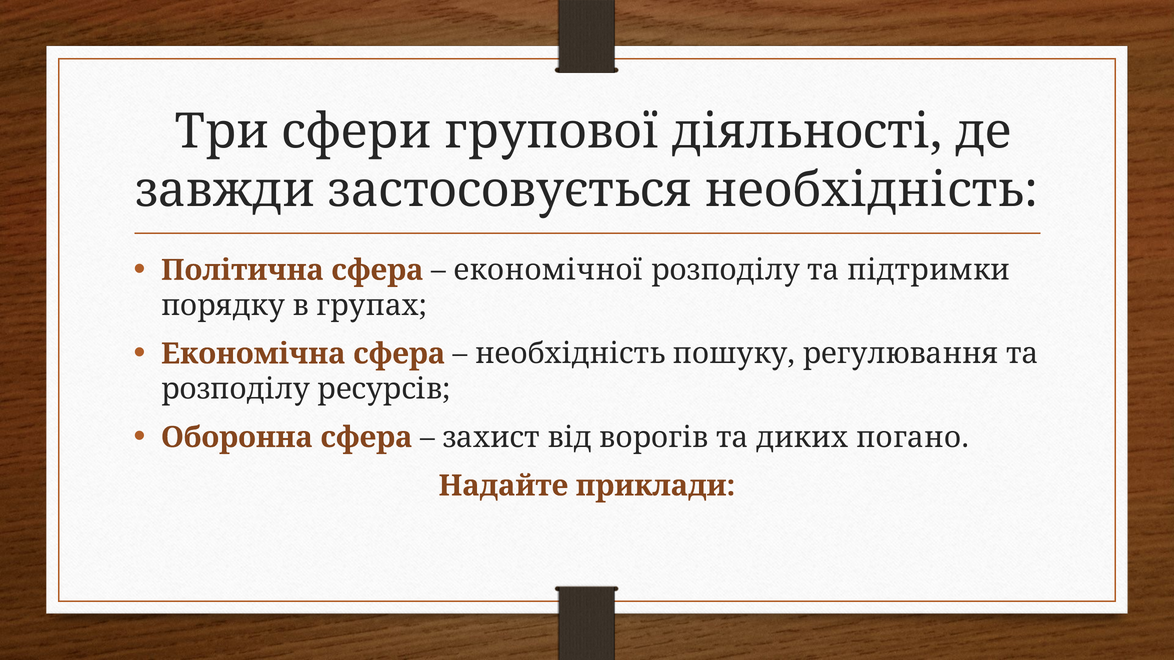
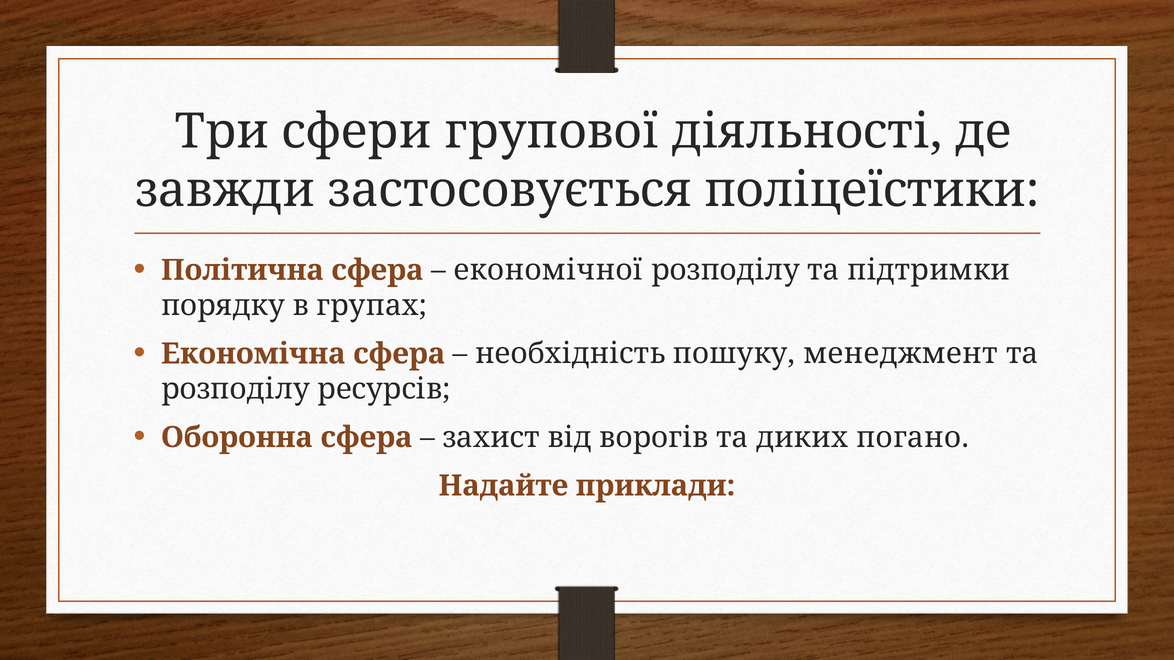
застосовується необхідність: необхідність -> поліцеїстики
регулювання: регулювання -> менеджмент
